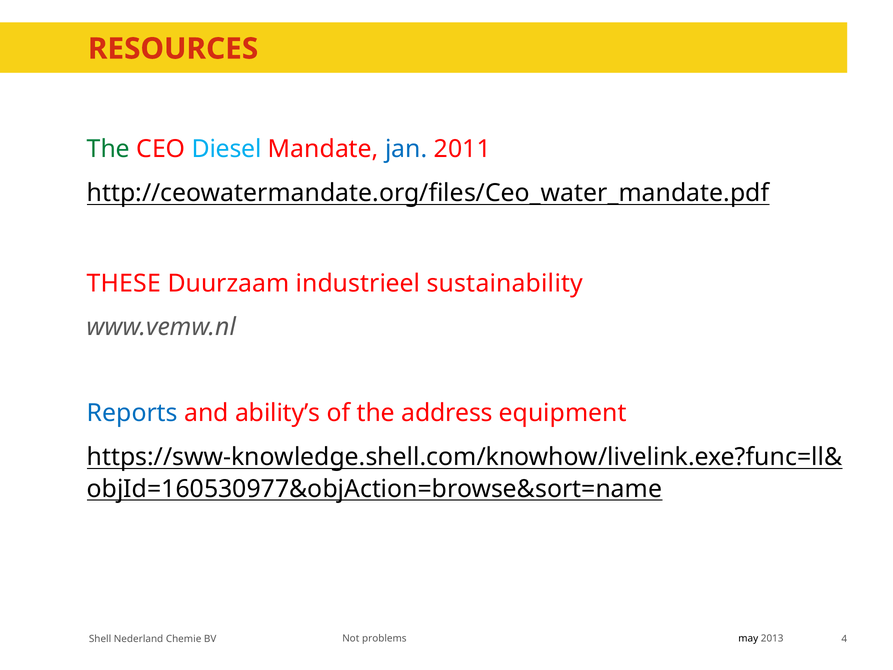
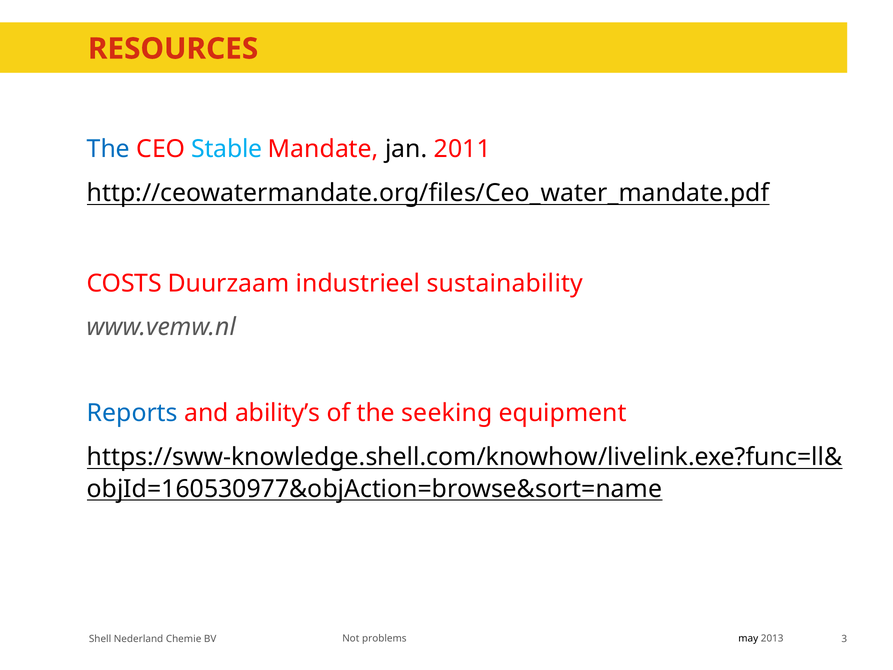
The at (108, 149) colour: green -> blue
Diesel: Diesel -> Stable
jan colour: blue -> black
THESE: THESE -> COSTS
address: address -> seeking
4: 4 -> 3
